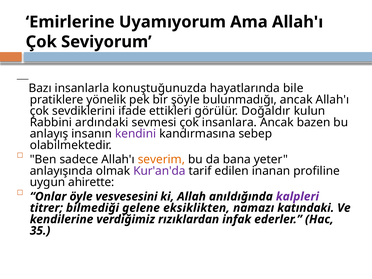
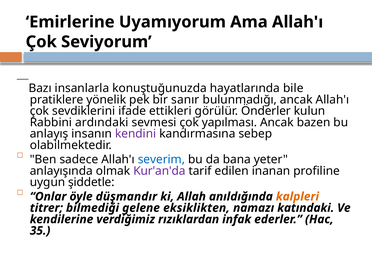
şöyle: şöyle -> sanır
Doğaldır: Doğaldır -> Önderler
insanlara: insanlara -> yapılması
severim colour: orange -> blue
ahirette: ahirette -> şiddetle
vesvesesini: vesvesesini -> düşmandır
kalpleri colour: purple -> orange
